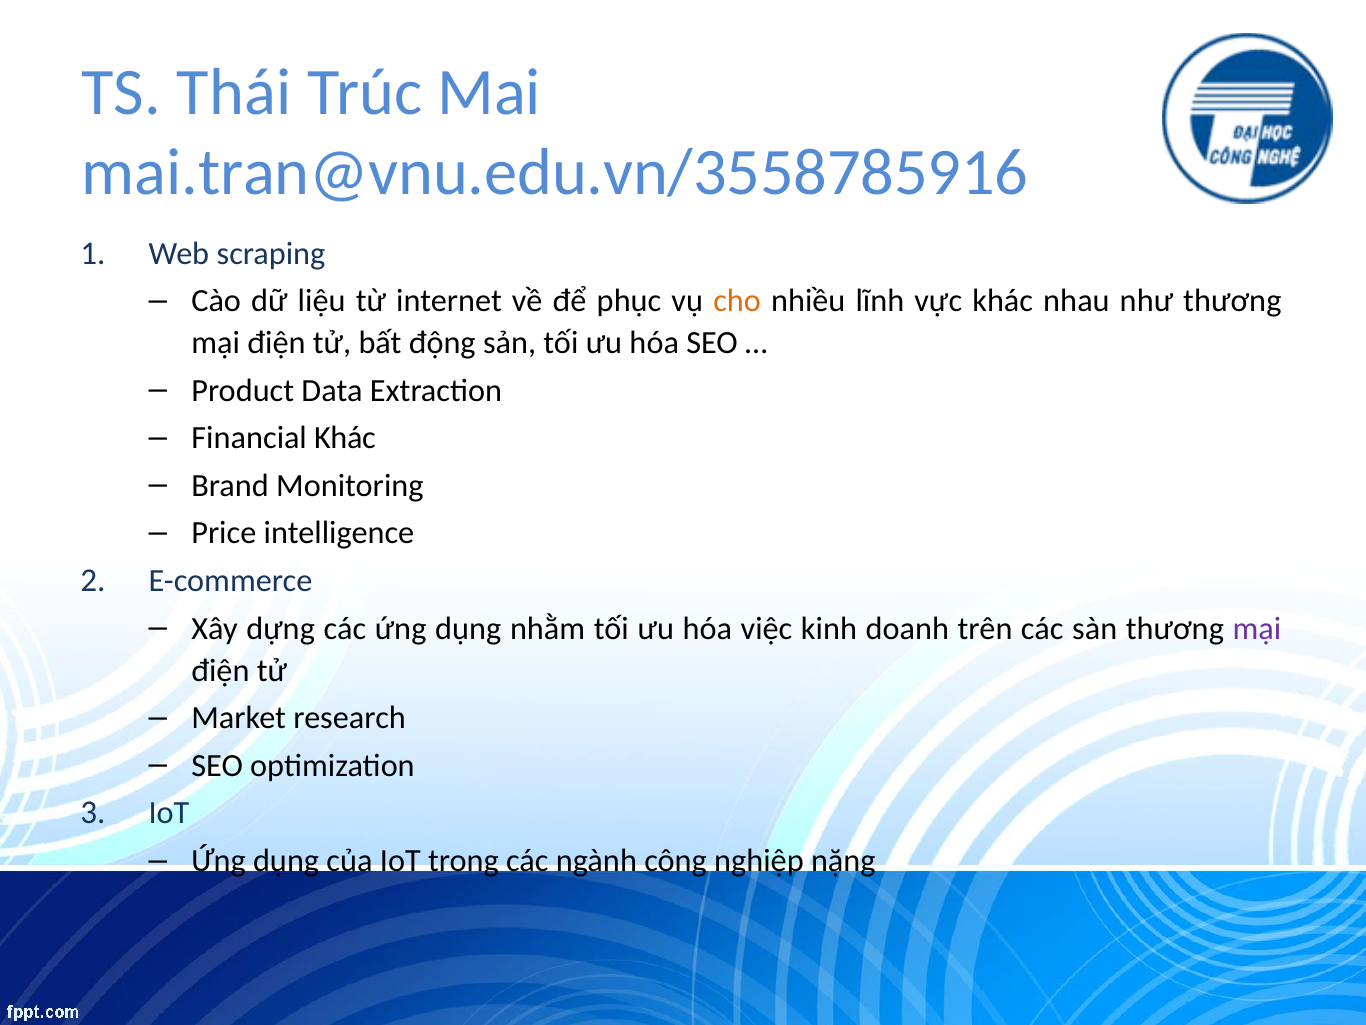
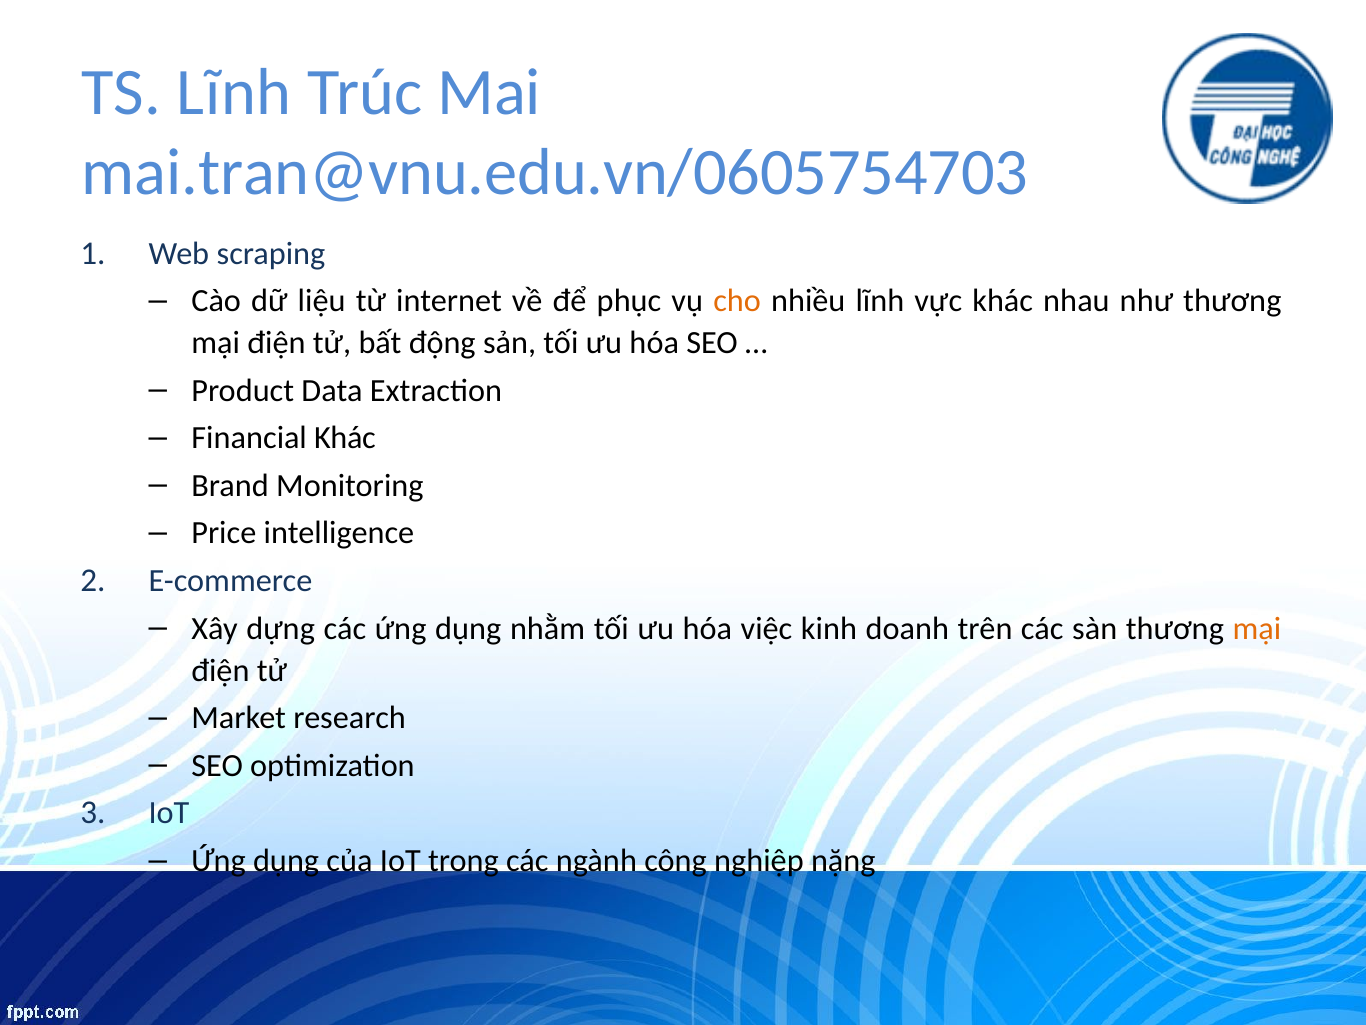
TS Thái: Thái -> Lĩnh
mai.tran@vnu.edu.vn/3558785916: mai.tran@vnu.edu.vn/3558785916 -> mai.tran@vnu.edu.vn/0605754703
mại at (1257, 628) colour: purple -> orange
